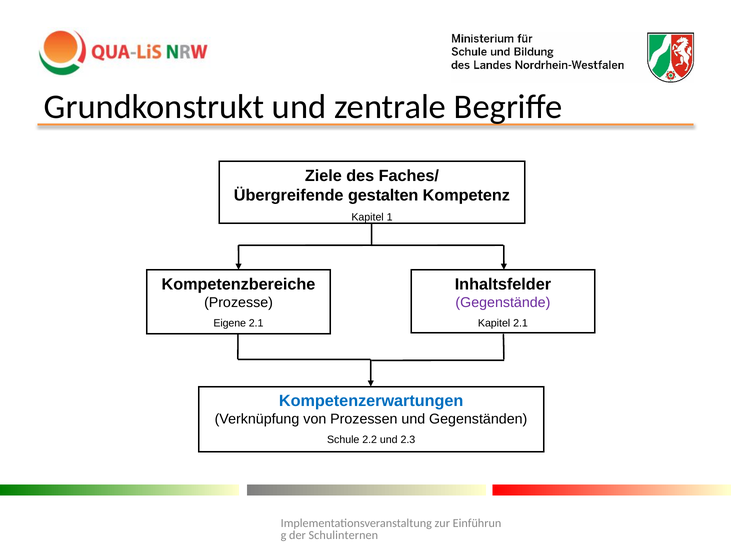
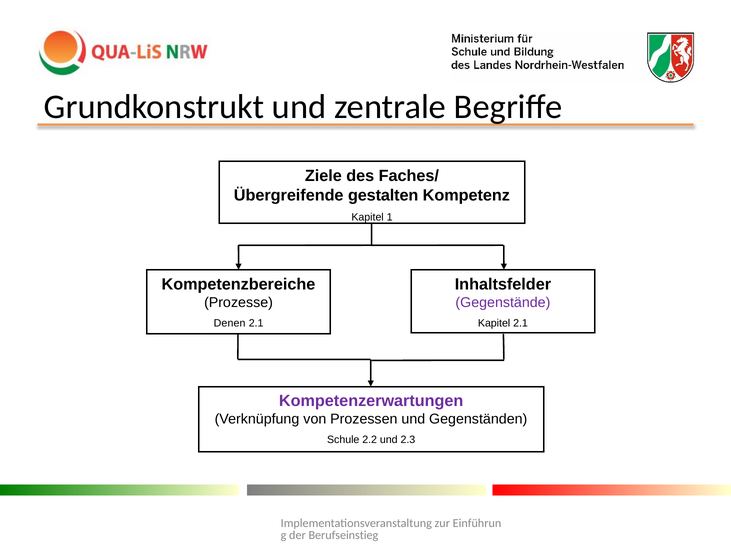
Eigene: Eigene -> Denen
Kompetenzerwartungen colour: blue -> purple
Schulinternen: Schulinternen -> Berufseinstieg
